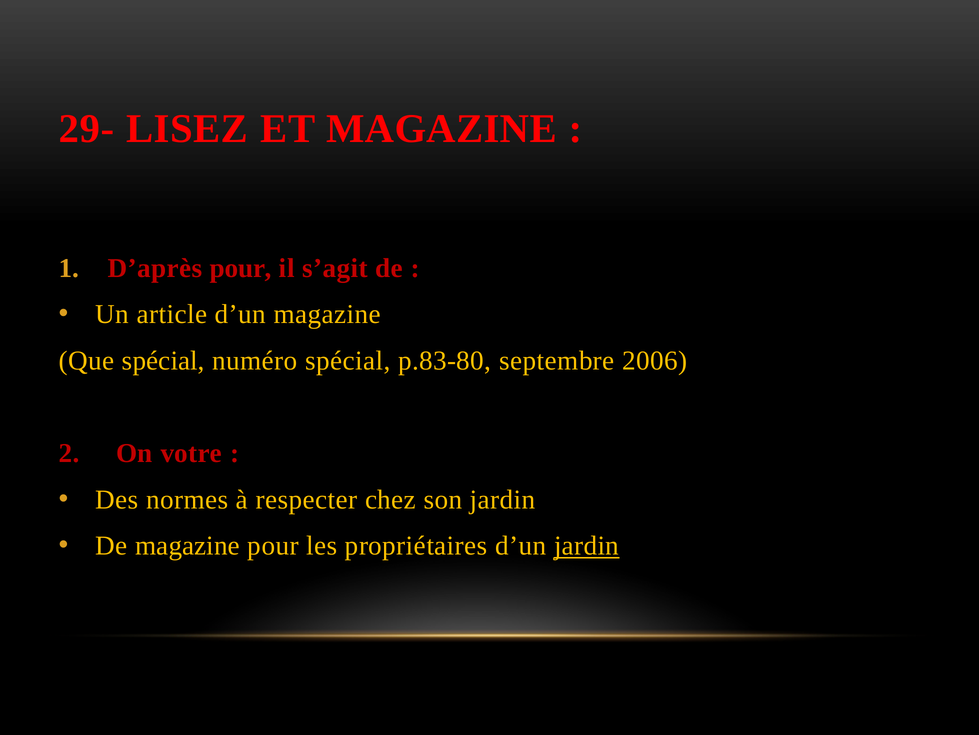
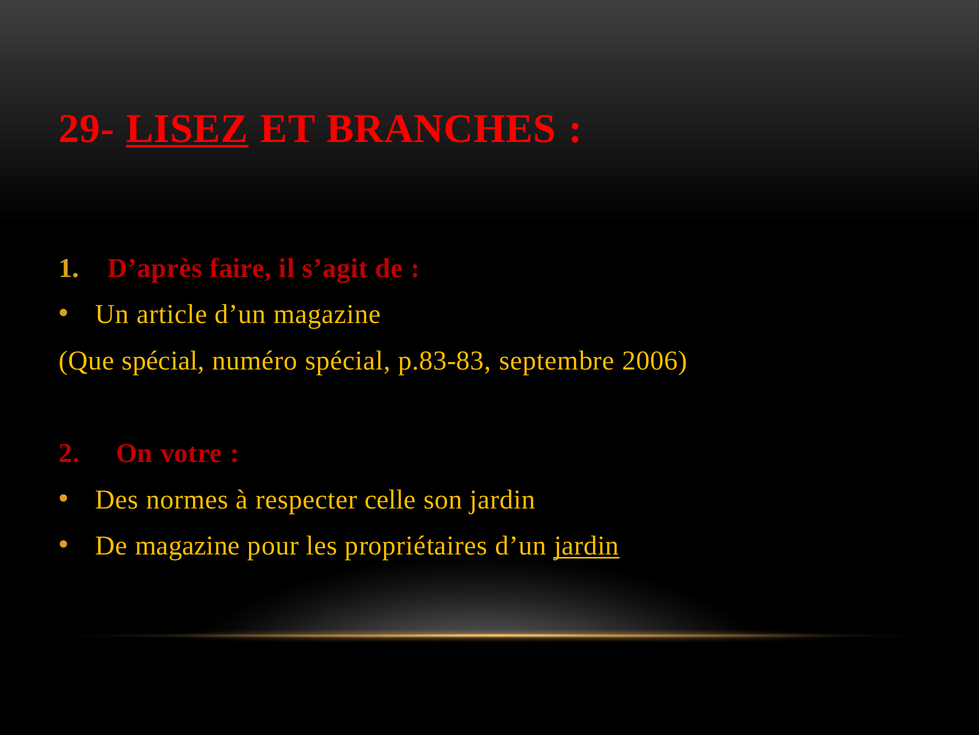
LISEZ underline: none -> present
ET MAGAZINE: MAGAZINE -> BRANCHES
D’après pour: pour -> faire
p.83-80: p.83-80 -> p.83-83
chez: chez -> celle
